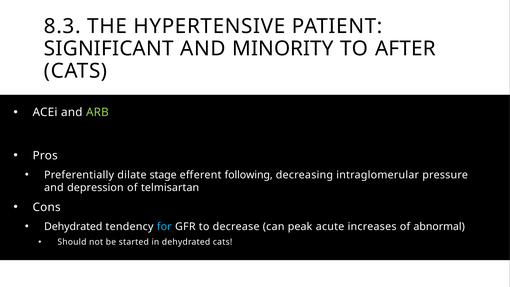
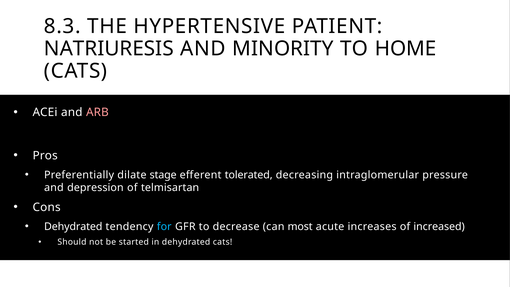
SIGNIFICANT: SIGNIFICANT -> NATRIURESIS
AFTER: AFTER -> HOME
ARB colour: light green -> pink
following: following -> tolerated
peak: peak -> most
abnormal: abnormal -> increased
